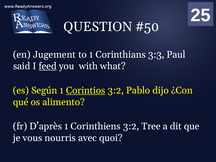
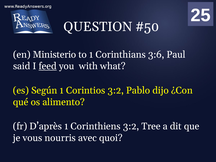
Jugement: Jugement -> Ministerio
3:3: 3:3 -> 3:6
Corintios underline: present -> none
